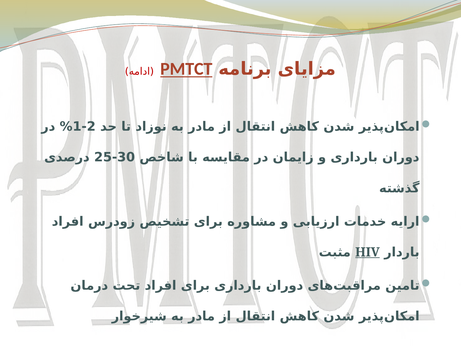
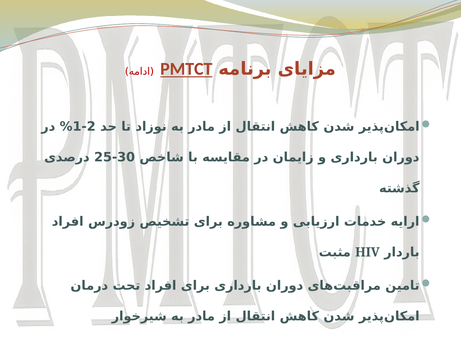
HIV underline: present -> none
